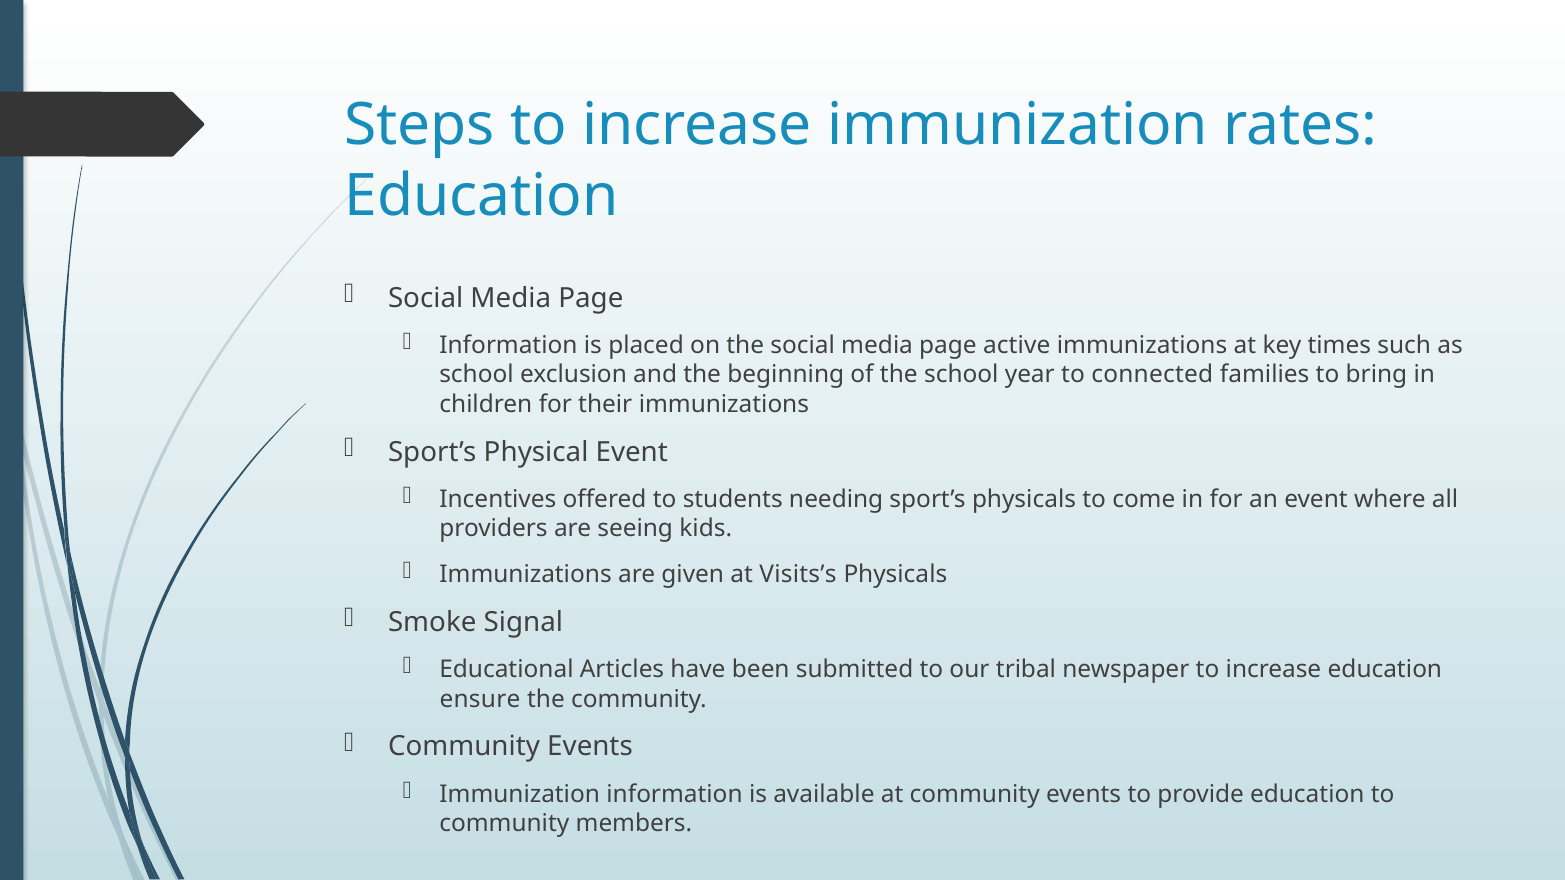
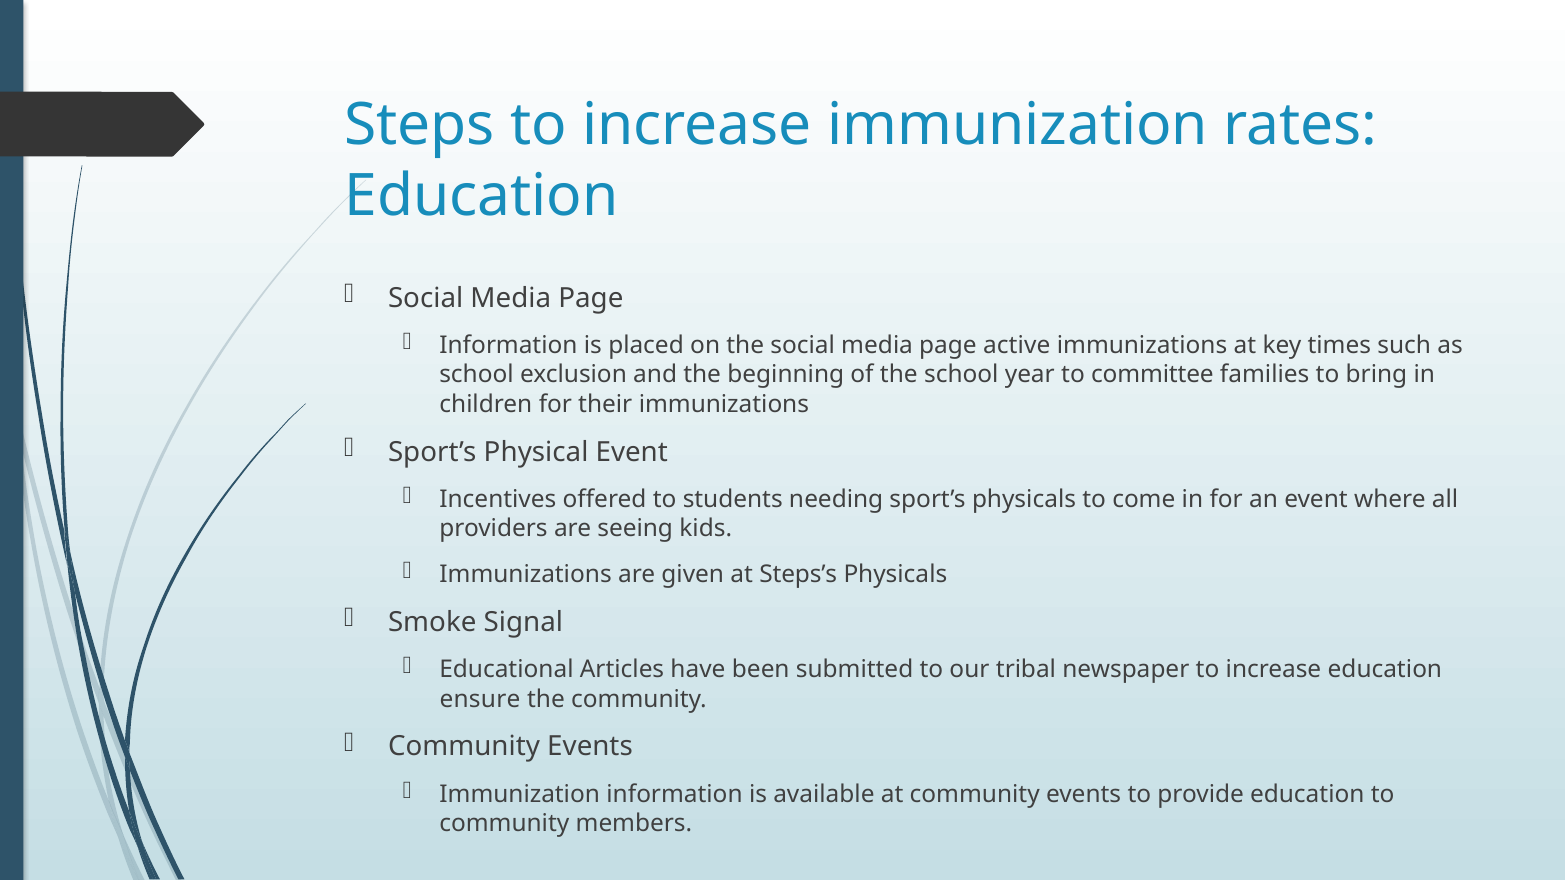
connected: connected -> committee
Visits’s: Visits’s -> Steps’s
